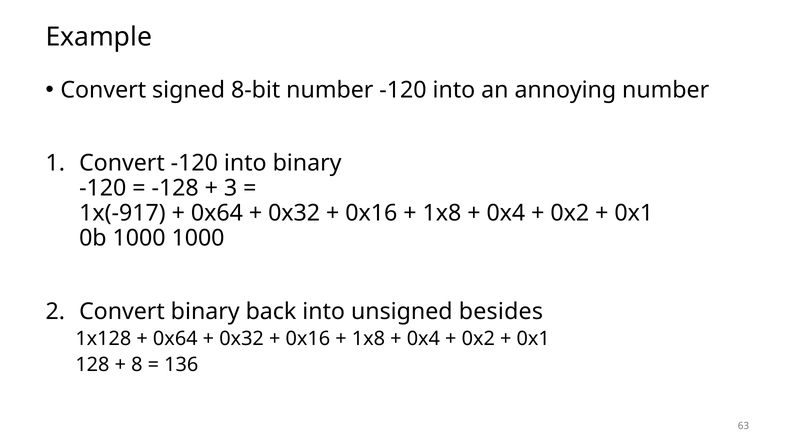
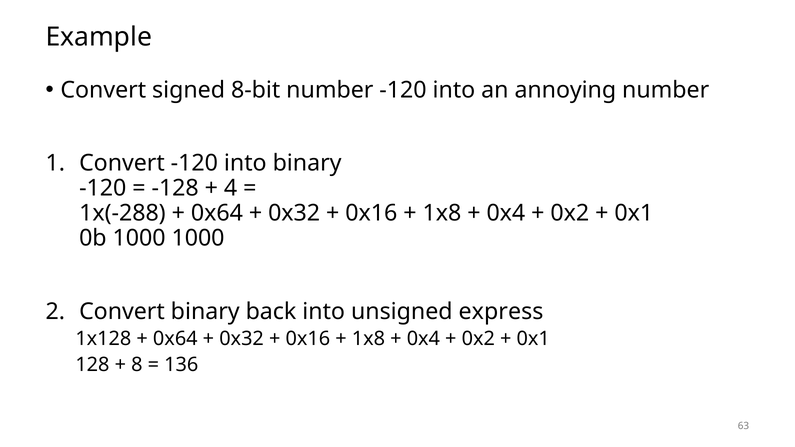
3: 3 -> 4
1x(-917: 1x(-917 -> 1x(-288
besides: besides -> express
